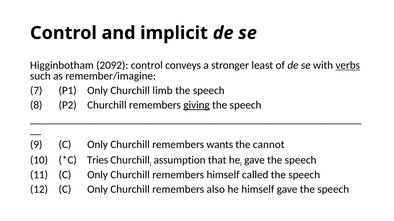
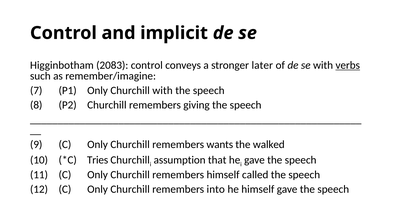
2092: 2092 -> 2083
least: least -> later
Churchill limb: limb -> with
giving underline: present -> none
cannot: cannot -> walked
also: also -> into
